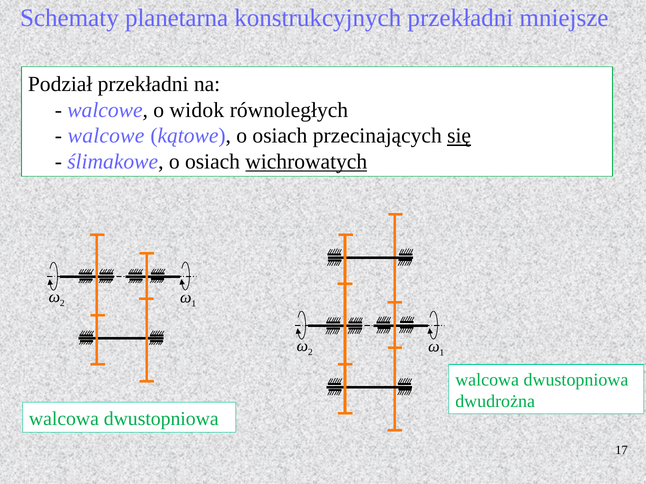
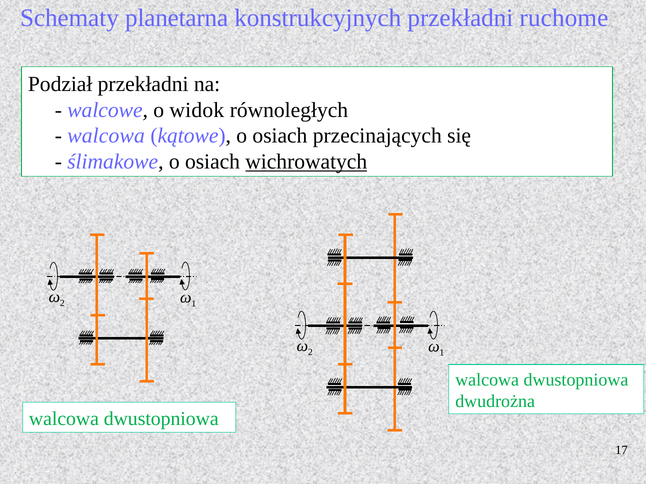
mniejsze: mniejsze -> ruchome
walcowe at (106, 136): walcowe -> walcowa
się underline: present -> none
